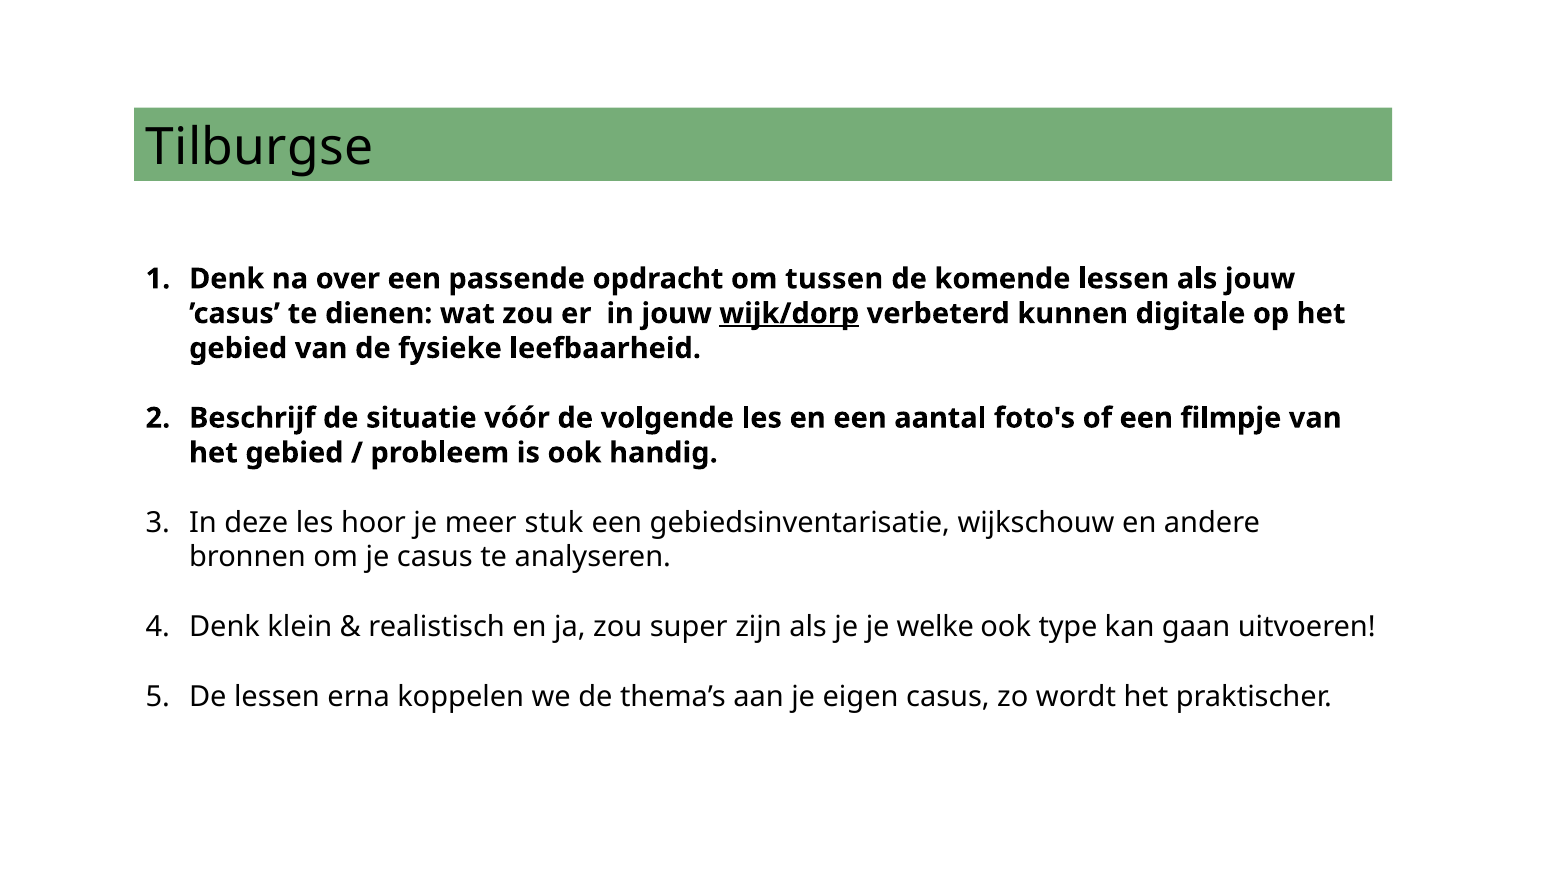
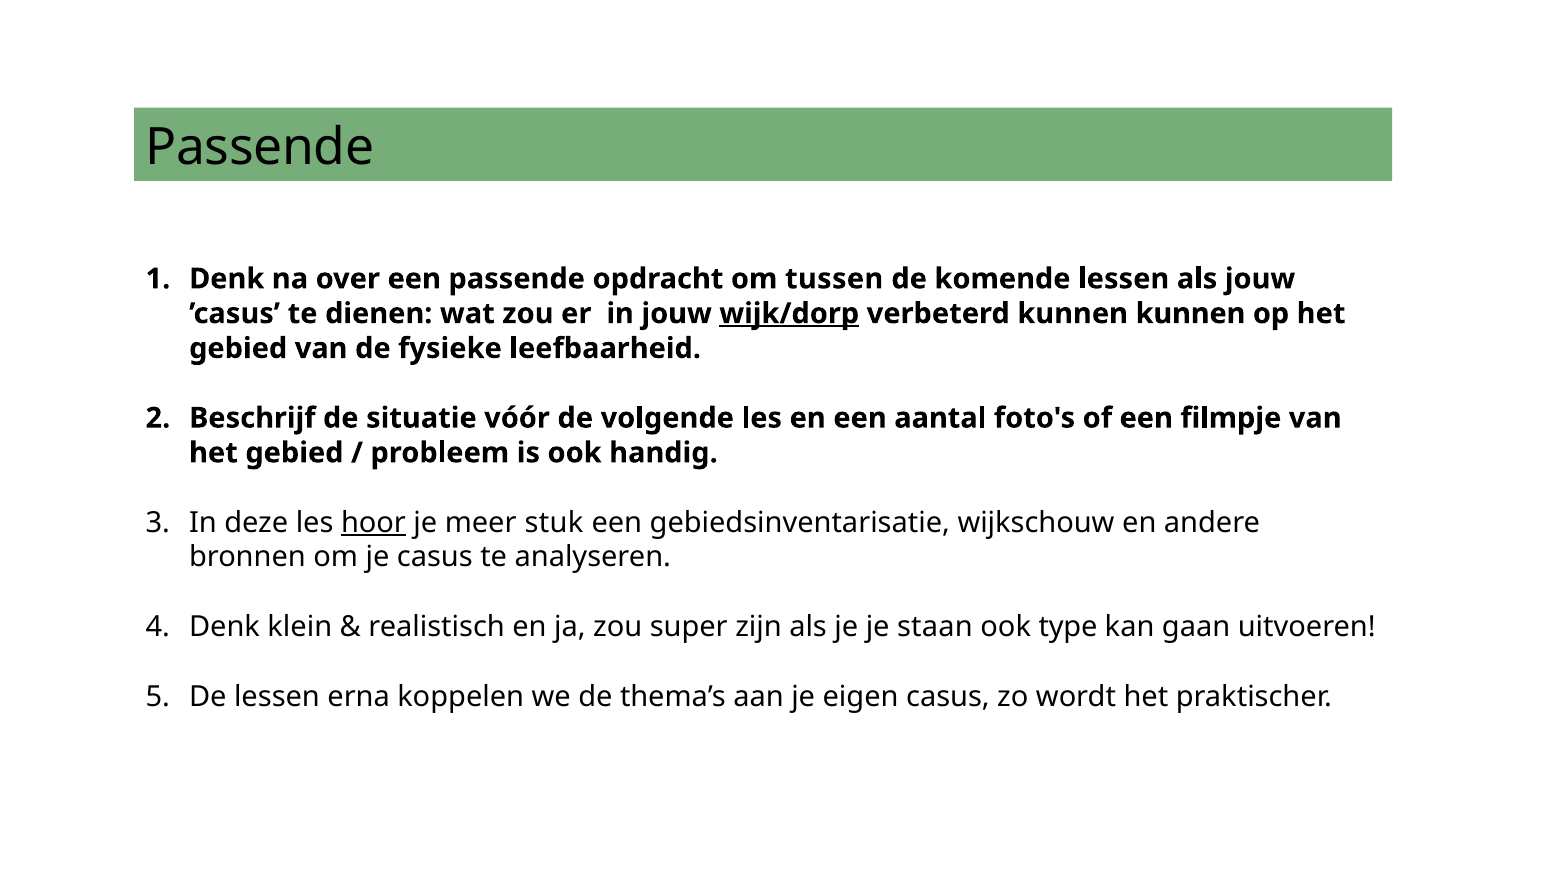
Tilburgse at (260, 148): Tilburgse -> Passende
kunnen digitale: digitale -> kunnen
hoor underline: none -> present
welke: welke -> staan
